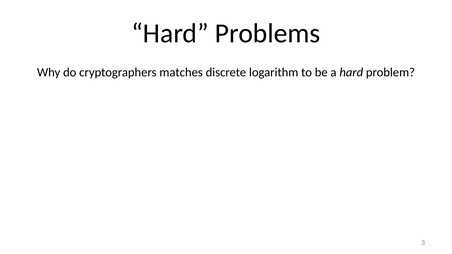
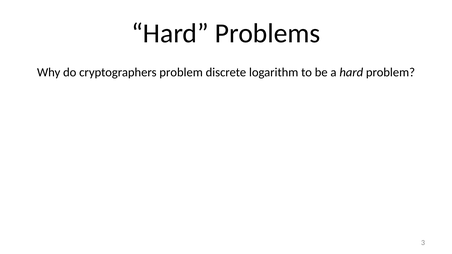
cryptographers matches: matches -> problem
